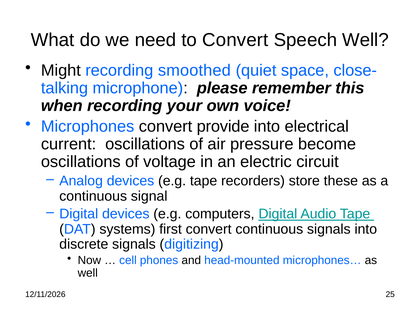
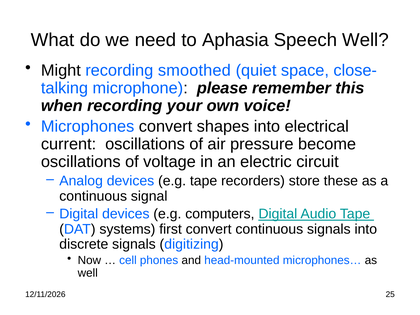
to Convert: Convert -> Aphasia
provide: provide -> shapes
